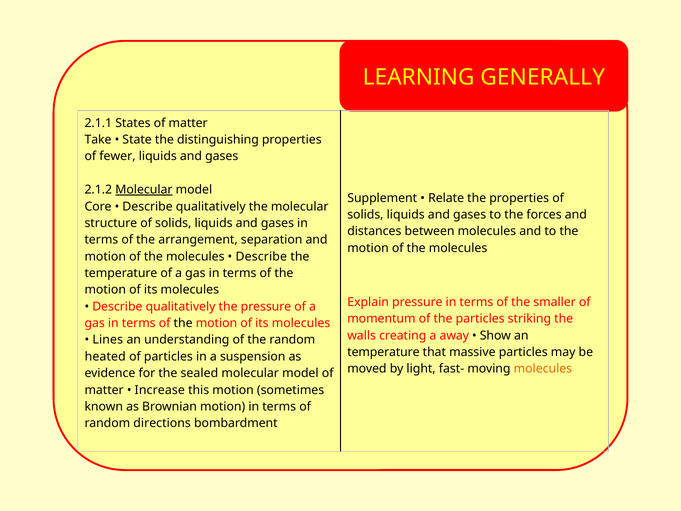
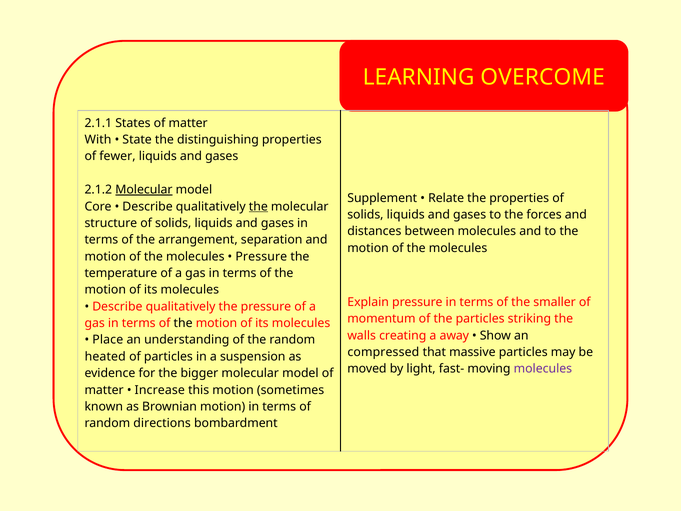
GENERALLY: GENERALLY -> OVERCOME
Take: Take -> With
the at (258, 206) underline: none -> present
Describe at (261, 256): Describe -> Pressure
Lines: Lines -> Place
temperature at (383, 352): temperature -> compressed
molecules at (543, 369) colour: orange -> purple
sealed: sealed -> bigger
